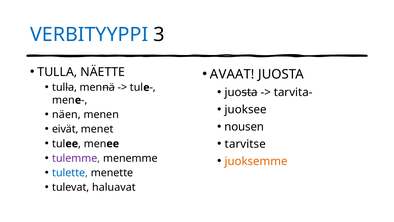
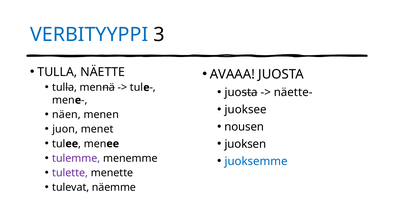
AVAAT: AVAAT -> AVAAA
tarvita-: tarvita- -> näette-
eivät: eivät -> juon
tarvitse: tarvitse -> juoksen
juoksemme colour: orange -> blue
tulette colour: blue -> purple
haluavat: haluavat -> näemme
